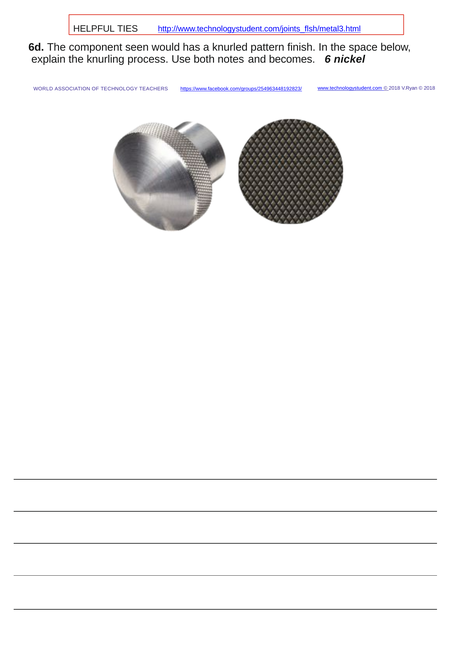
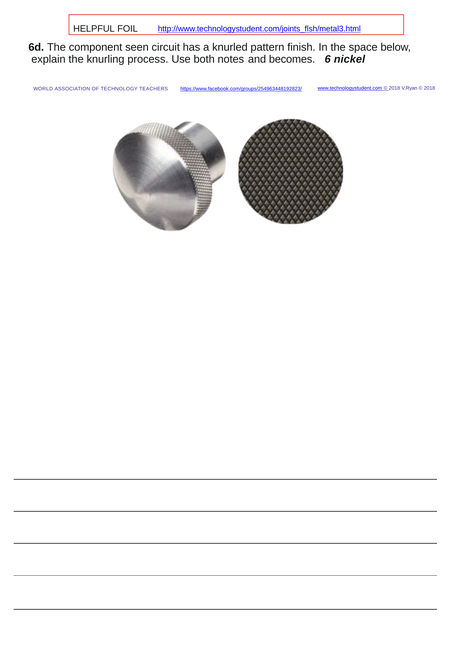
TIES: TIES -> FOIL
would: would -> circuit
